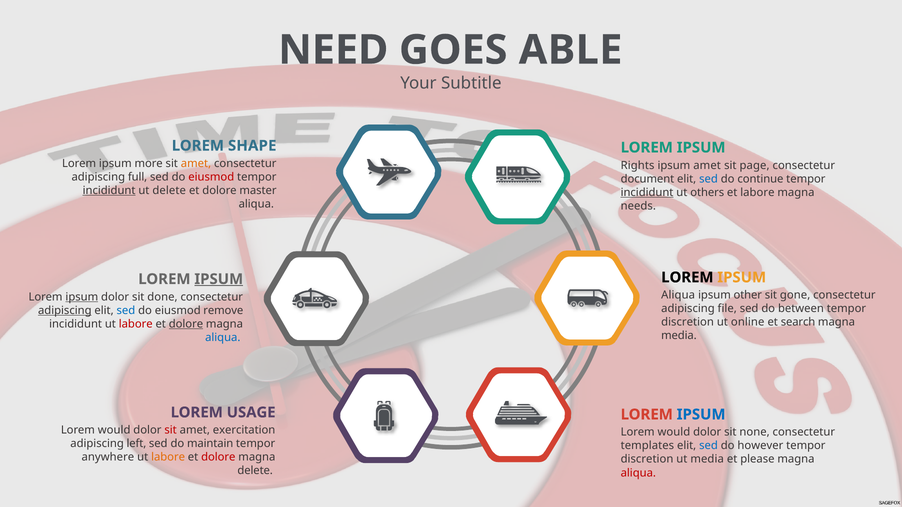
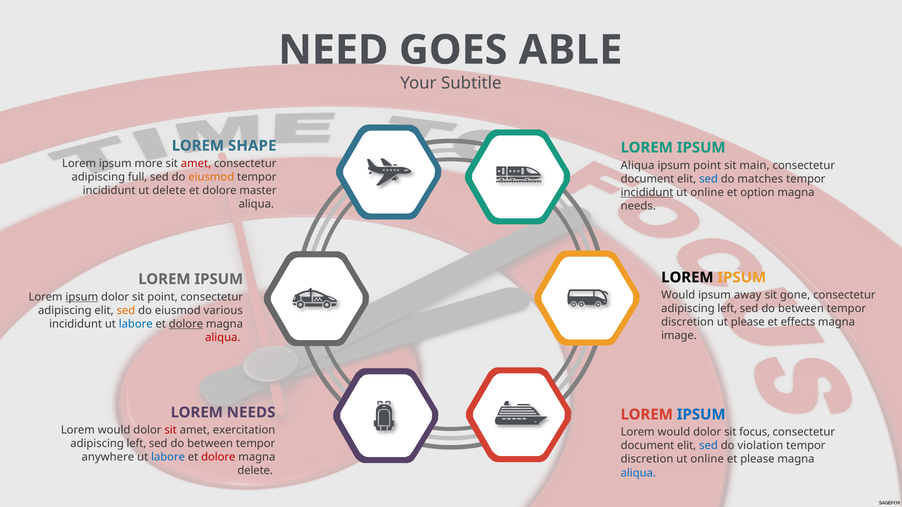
amet at (196, 164) colour: orange -> red
Rights at (638, 165): Rights -> Aliqua
ipsum amet: amet -> point
page: page -> main
eiusmod at (211, 177) colour: red -> orange
continue: continue -> matches
incididunt at (109, 191) underline: present -> none
others at (707, 192): others -> online
et labore: labore -> option
IPSUM at (219, 279) underline: present -> none
Aliqua at (678, 295): Aliqua -> Would
other: other -> away
sit done: done -> point
file at (727, 309): file -> left
adipiscing at (65, 311) underline: present -> none
sed at (126, 311) colour: blue -> orange
remove: remove -> various
ut online: online -> please
search: search -> effects
labore at (136, 324) colour: red -> blue
media at (679, 336): media -> image
aliqua at (223, 338) colour: blue -> red
LOREM USAGE: USAGE -> NEEDS
none: none -> focus
maintain at (210, 444): maintain -> between
templates at (647, 446): templates -> document
however: however -> violation
labore at (168, 458) colour: orange -> blue
media at (707, 460): media -> online
aliqua at (638, 473) colour: red -> blue
